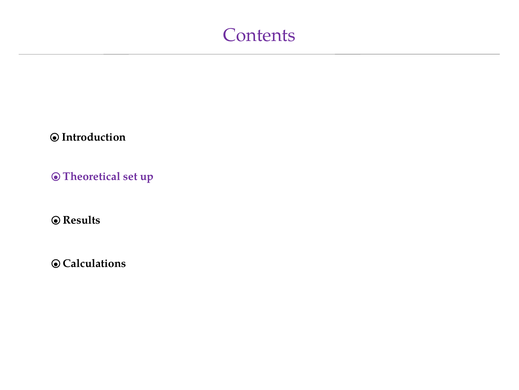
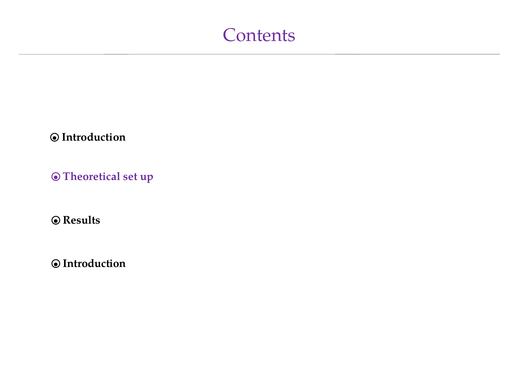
Calculations at (95, 263): Calculations -> Introduction
